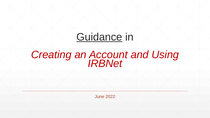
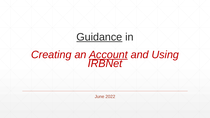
Account underline: none -> present
